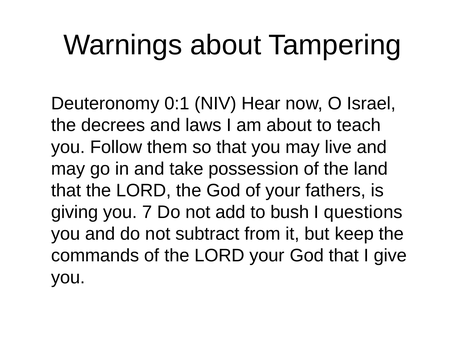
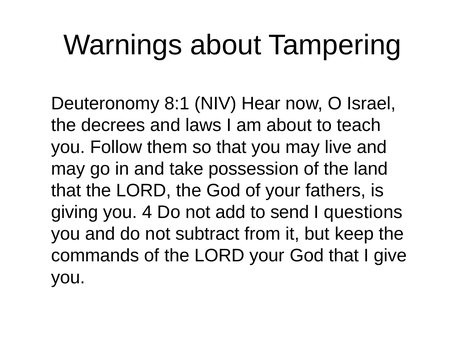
0:1: 0:1 -> 8:1
7: 7 -> 4
bush: bush -> send
